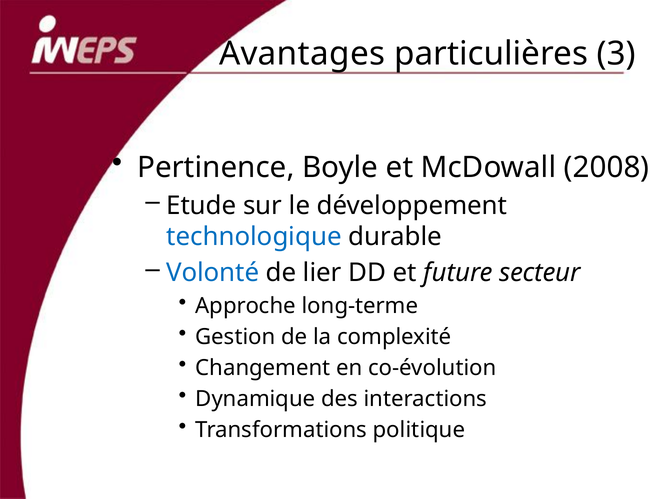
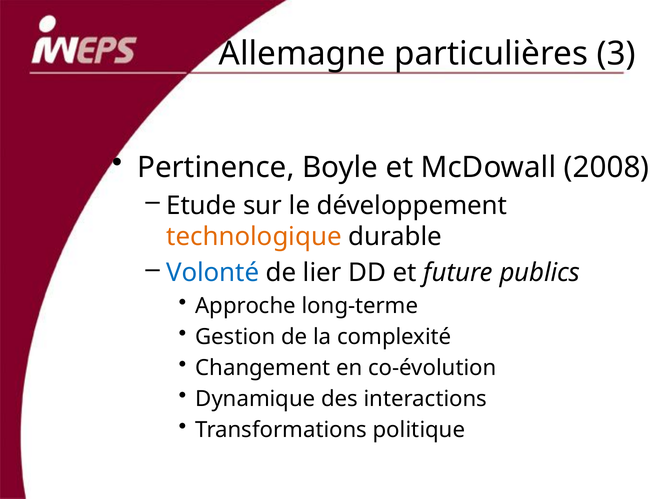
Avantages: Avantages -> Allemagne
technologique colour: blue -> orange
secteur: secteur -> publics
